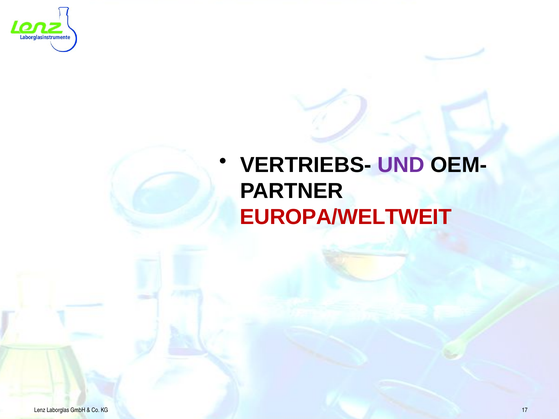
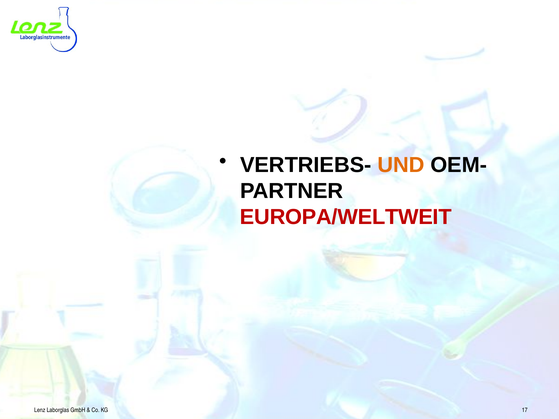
UND colour: purple -> orange
